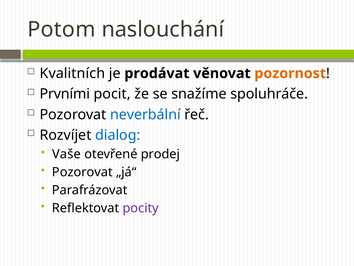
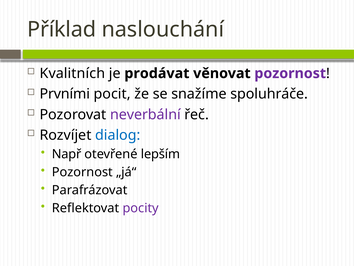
Potom: Potom -> Příklad
pozornost at (290, 73) colour: orange -> purple
neverbální colour: blue -> purple
Vaše: Vaše -> Např
prodej: prodej -> lepším
Pozorovat at (82, 172): Pozorovat -> Pozornost
